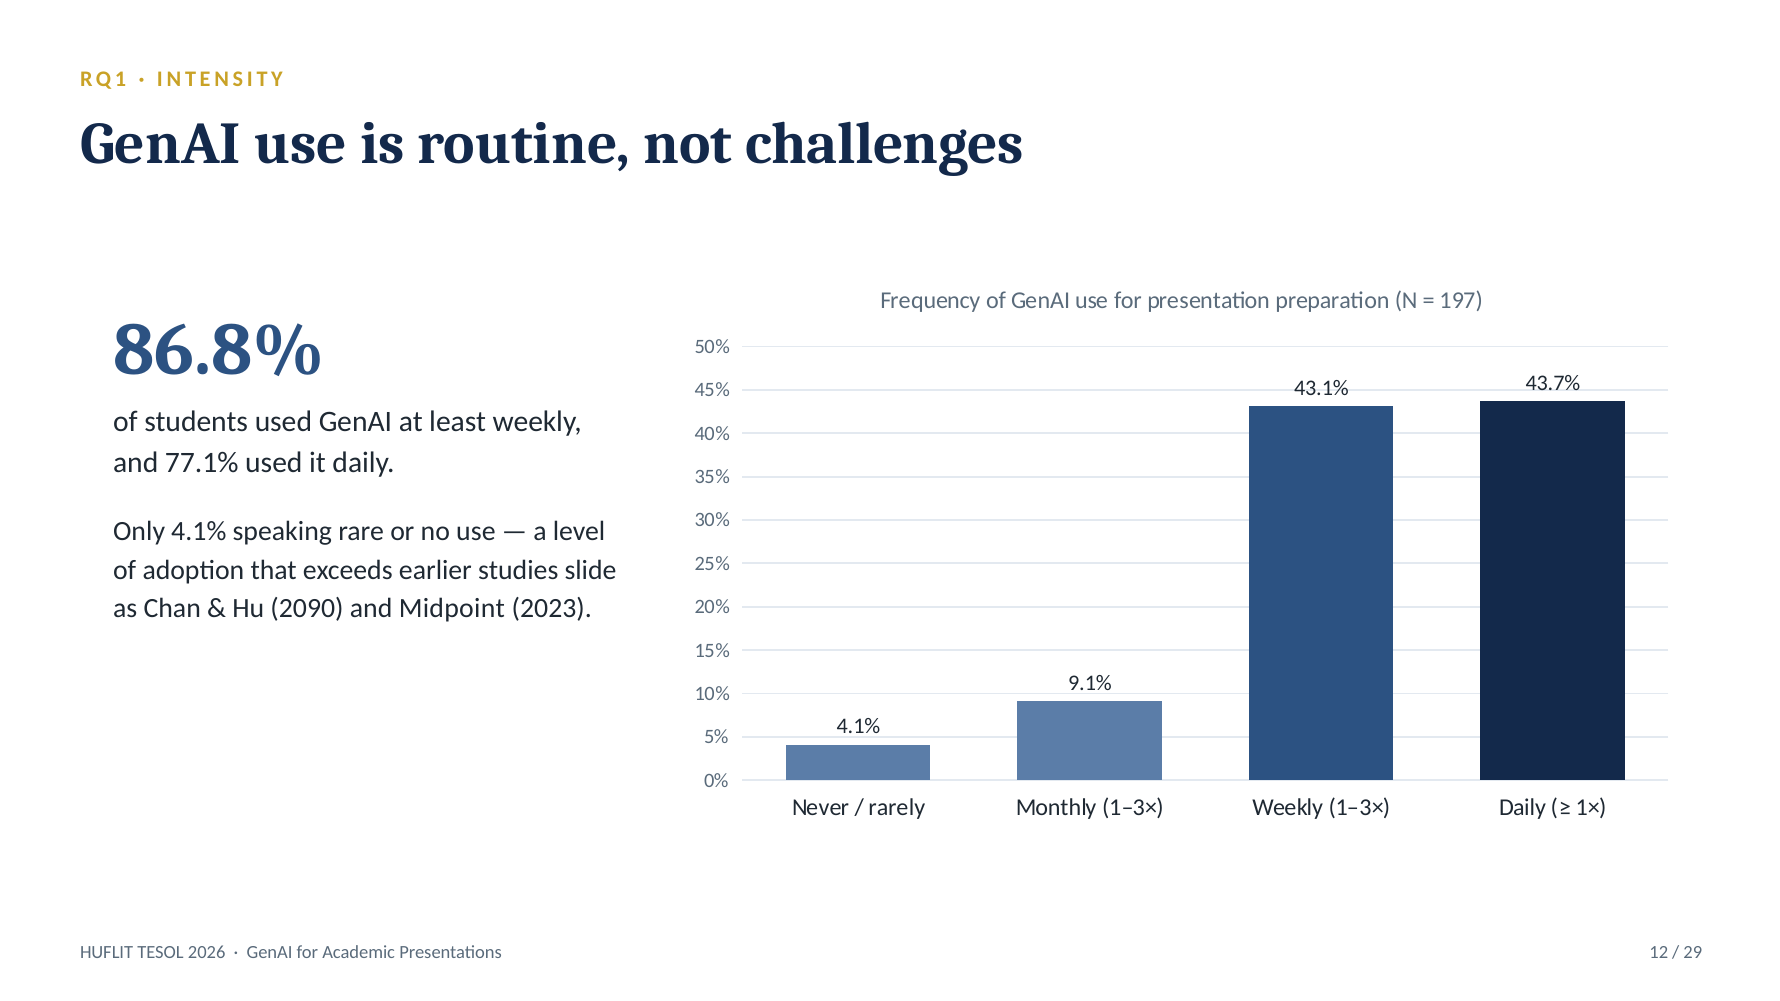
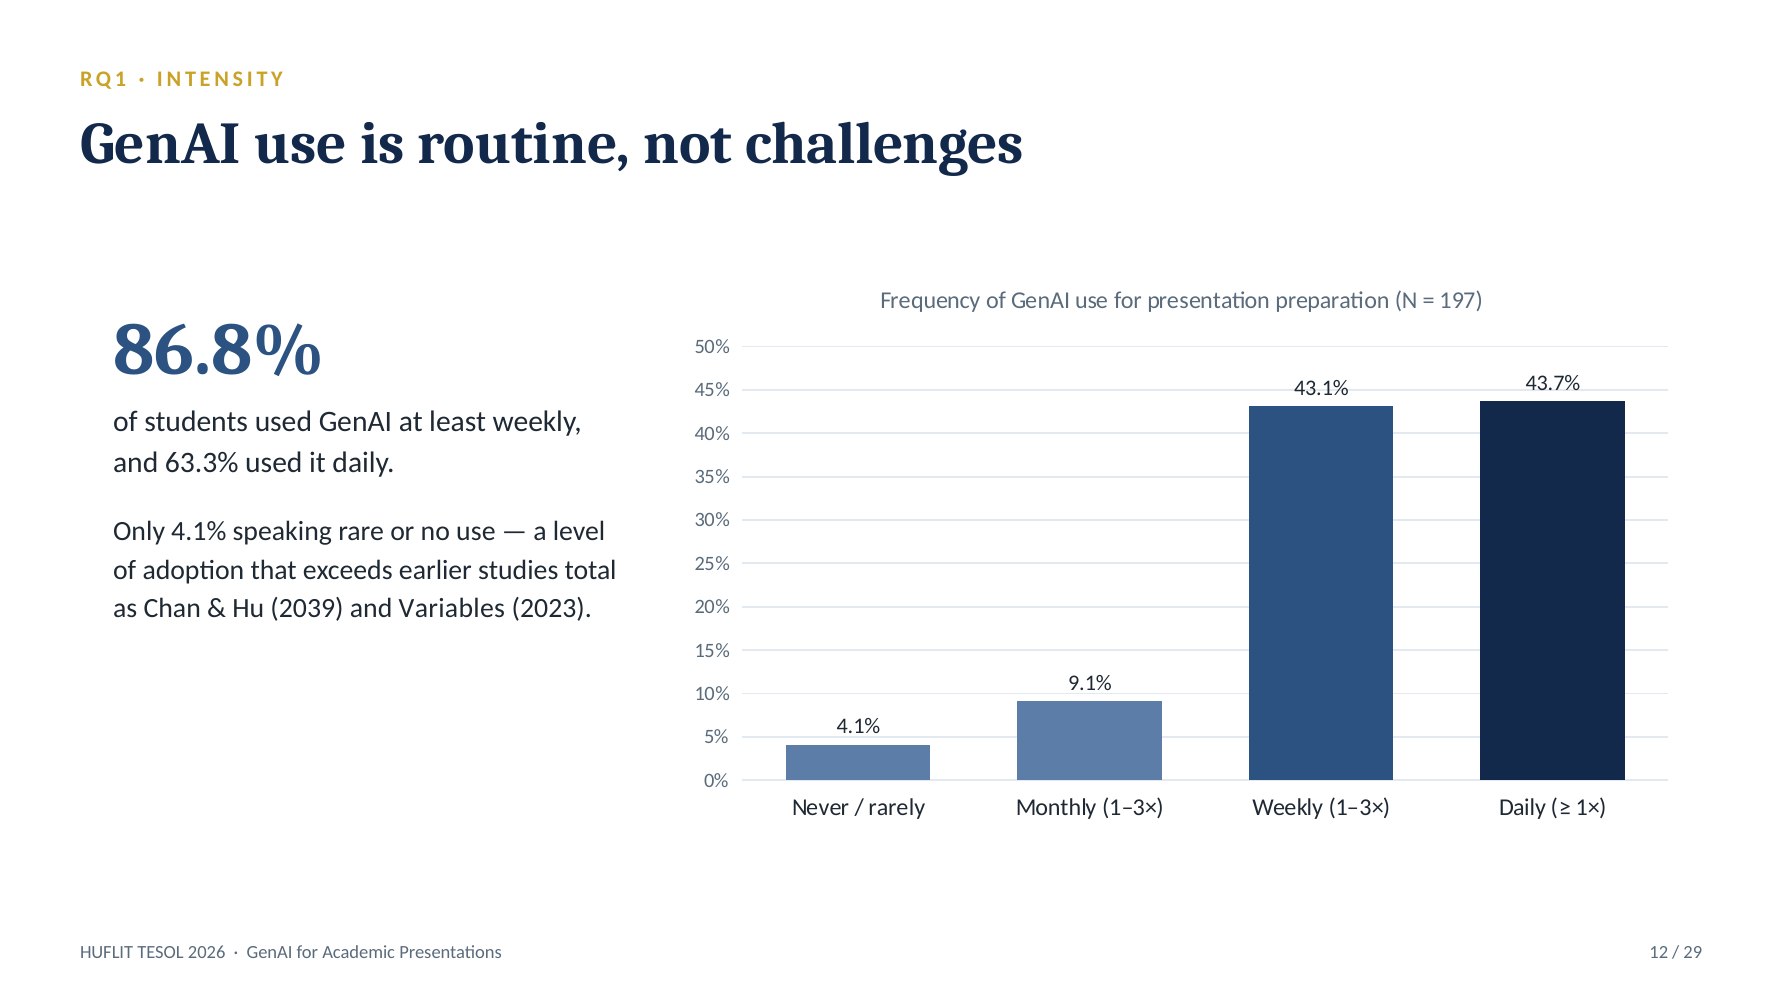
77.1%: 77.1% -> 63.3%
slide: slide -> total
2090: 2090 -> 2039
Midpoint: Midpoint -> Variables
